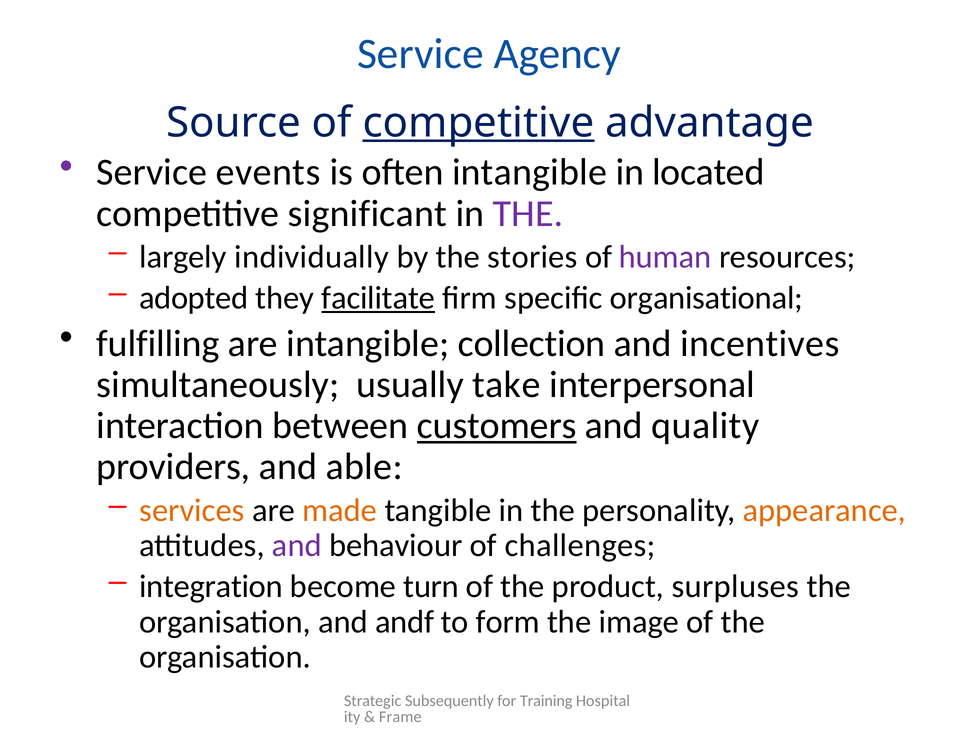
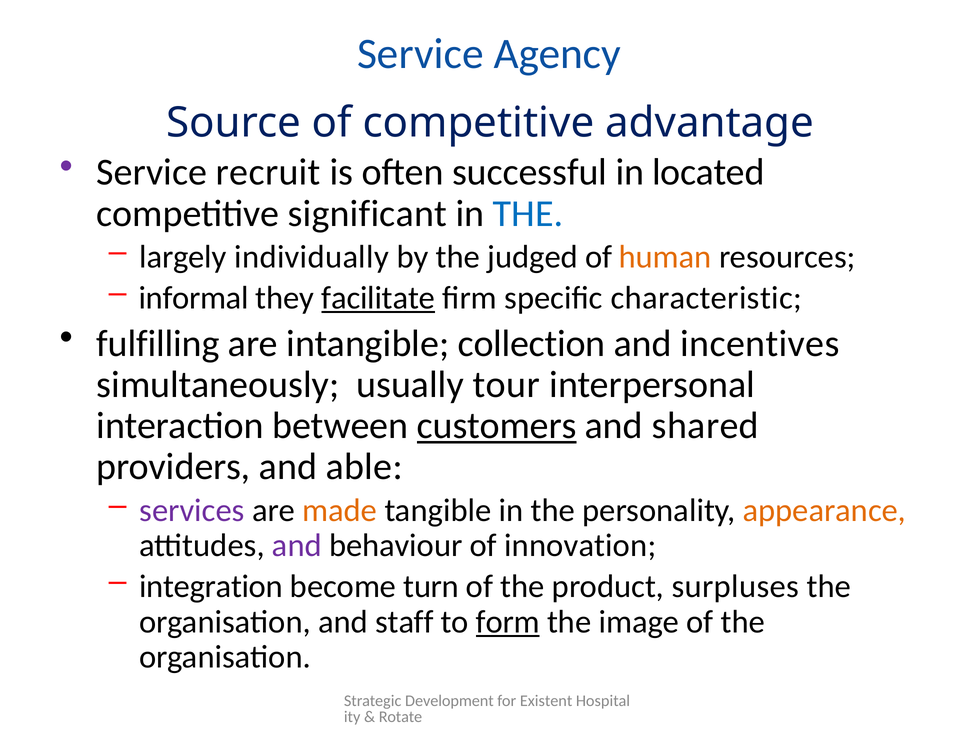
competitive at (478, 123) underline: present -> none
events: events -> recruit
often intangible: intangible -> successful
THE at (528, 213) colour: purple -> blue
stories: stories -> judged
human colour: purple -> orange
adopted: adopted -> informal
organisational: organisational -> characteristic
take: take -> tour
quality: quality -> shared
services colour: orange -> purple
challenges: challenges -> innovation
andf: andf -> staff
form underline: none -> present
Subsequently: Subsequently -> Development
Training: Training -> Existent
Frame: Frame -> Rotate
